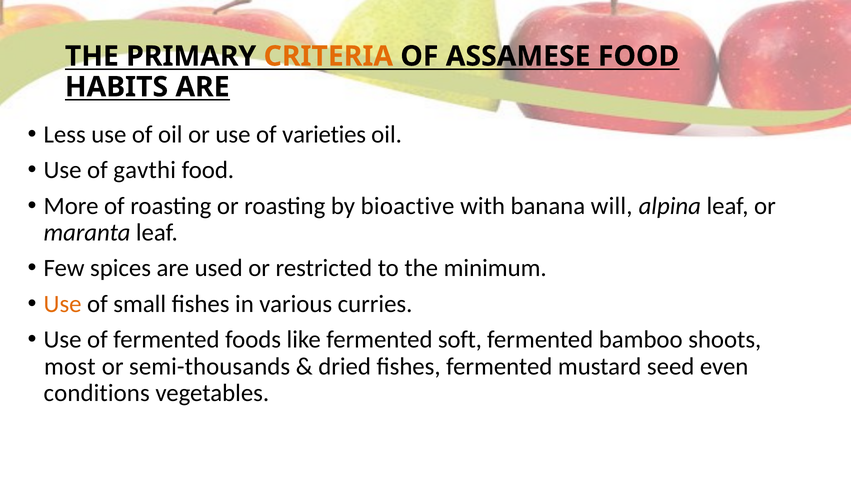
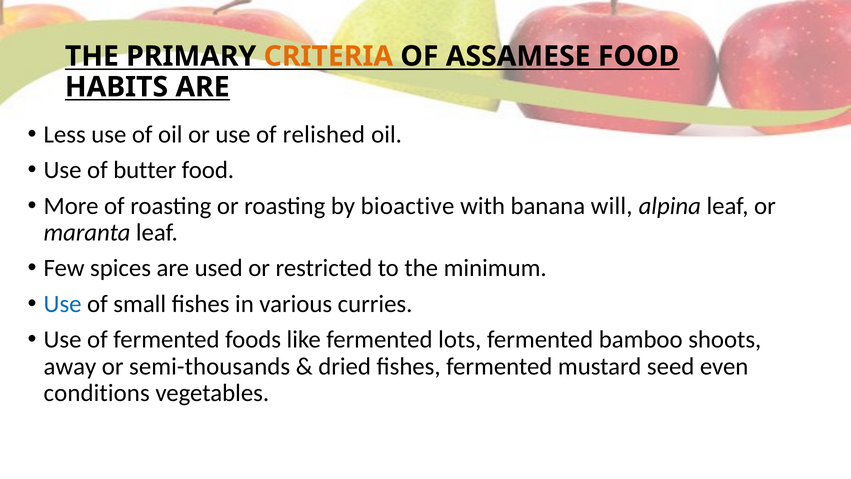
varieties: varieties -> relished
gavthi: gavthi -> butter
Use at (63, 304) colour: orange -> blue
soft: soft -> lots
most: most -> away
